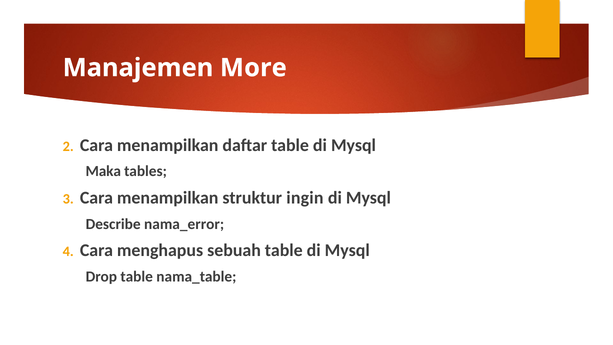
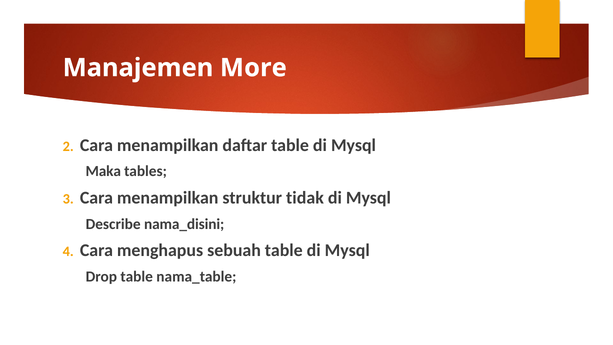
ingin: ingin -> tidak
nama_error: nama_error -> nama_disini
